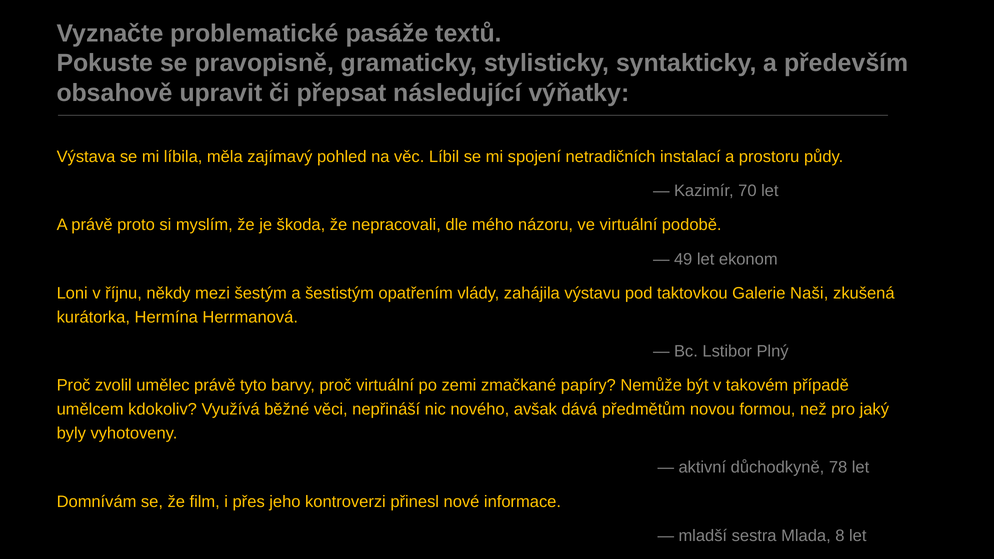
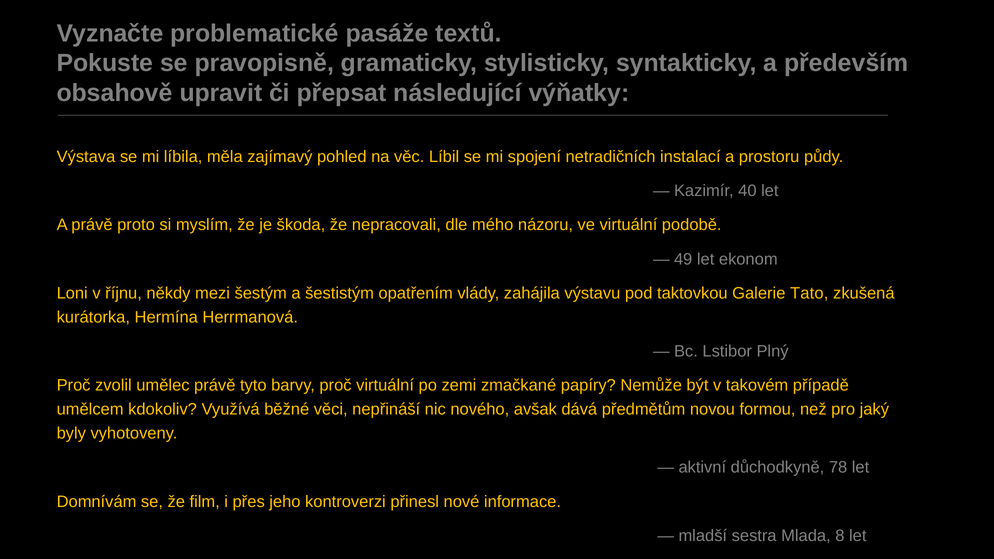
70: 70 -> 40
Naši: Naši -> Tato
